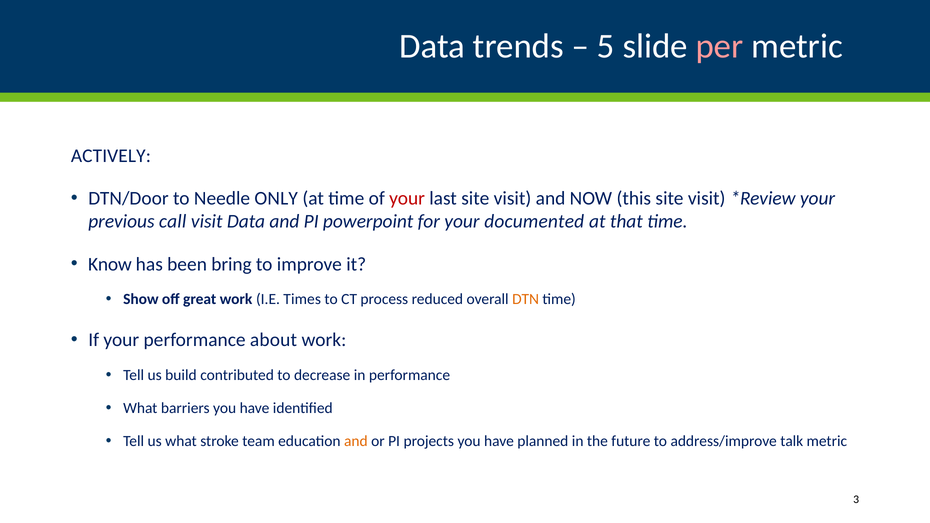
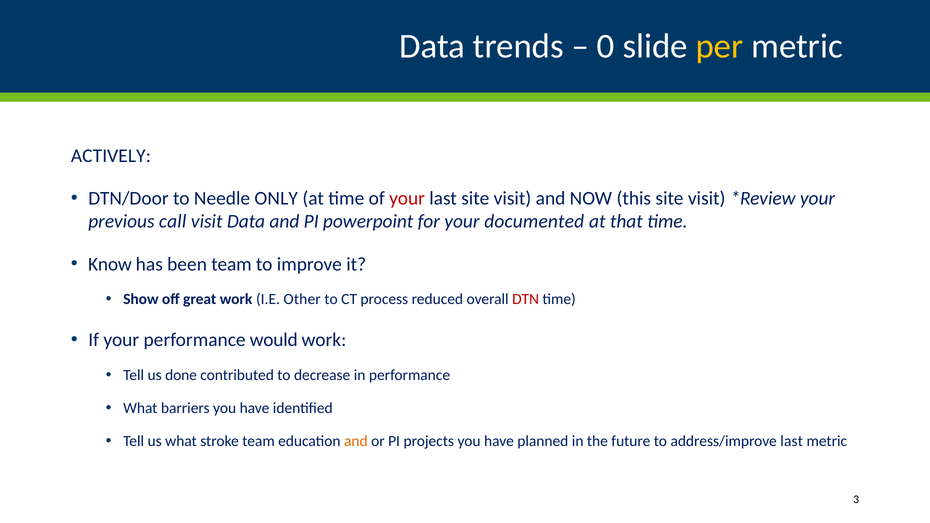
5: 5 -> 0
per colour: pink -> yellow
been bring: bring -> team
Times: Times -> Other
DTN colour: orange -> red
about: about -> would
build: build -> done
address/improve talk: talk -> last
